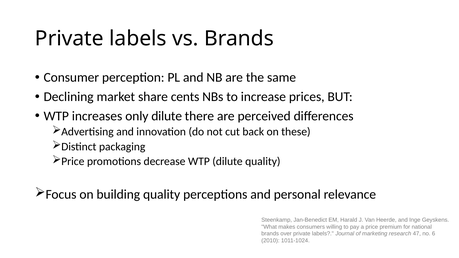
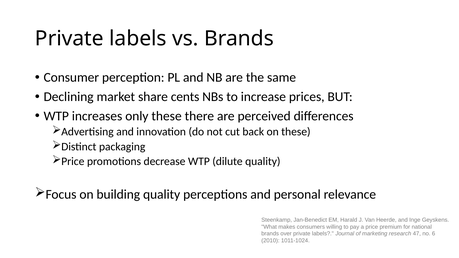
only dilute: dilute -> these
